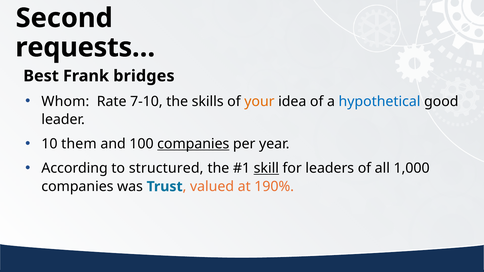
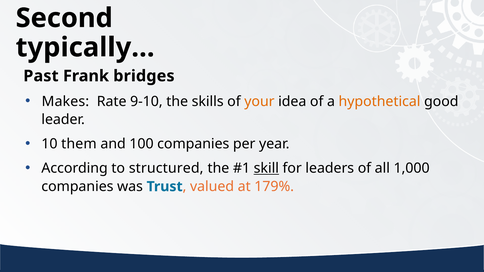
requests…: requests… -> typically…
Best: Best -> Past
Whom: Whom -> Makes
7-10: 7-10 -> 9-10
hypothetical colour: blue -> orange
companies at (193, 144) underline: present -> none
190%: 190% -> 179%
